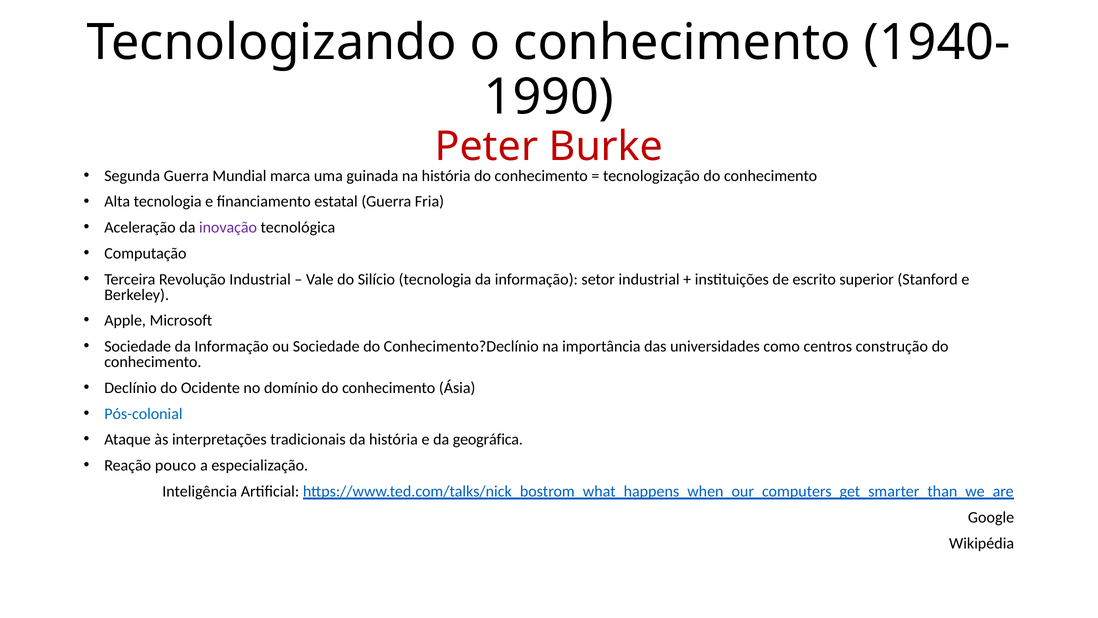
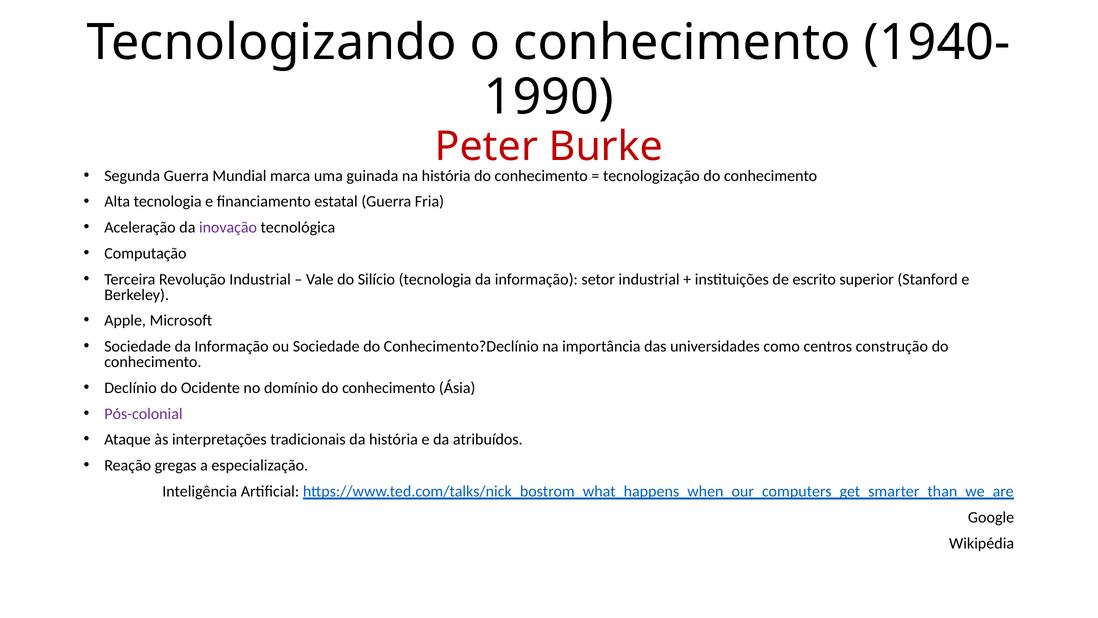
Pós-colonial colour: blue -> purple
geográfica: geográfica -> atribuídos
pouco: pouco -> gregas
